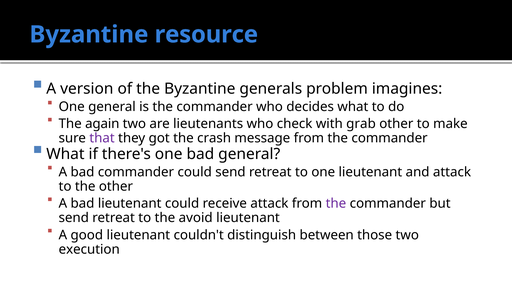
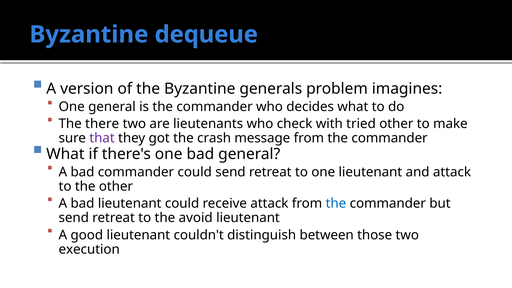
resource: resource -> dequeue
again: again -> there
grab: grab -> tried
the at (336, 203) colour: purple -> blue
